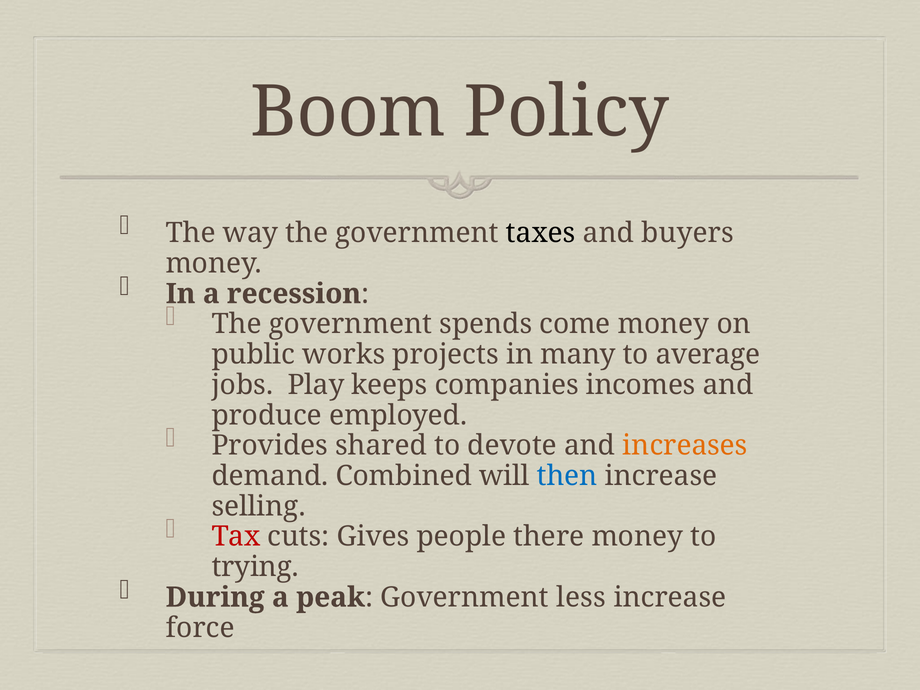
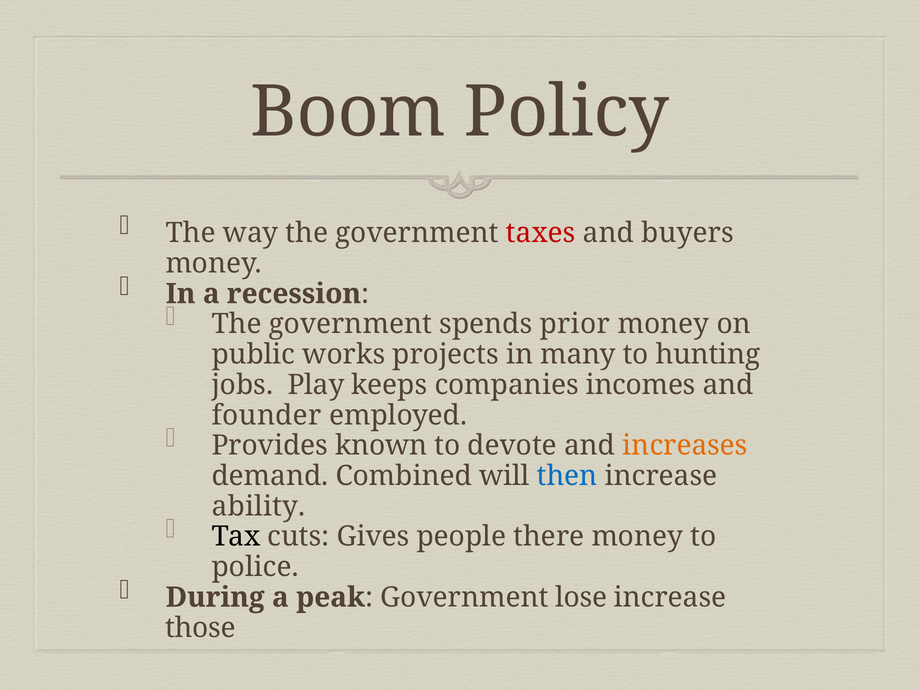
taxes colour: black -> red
come: come -> prior
average: average -> hunting
produce: produce -> founder
shared: shared -> known
selling: selling -> ability
Tax colour: red -> black
trying: trying -> police
less: less -> lose
force: force -> those
